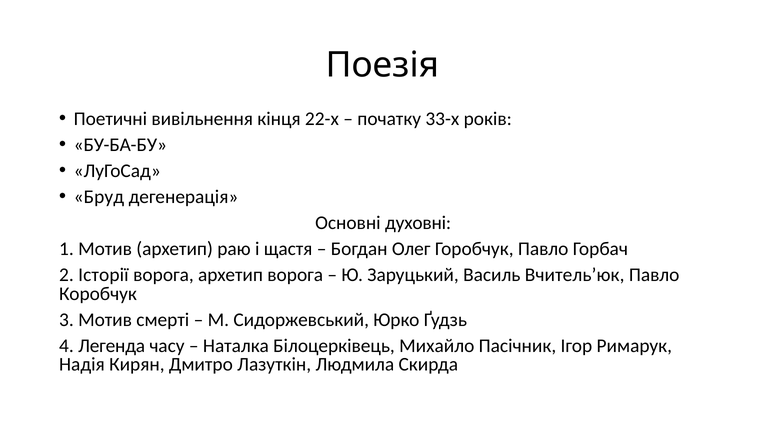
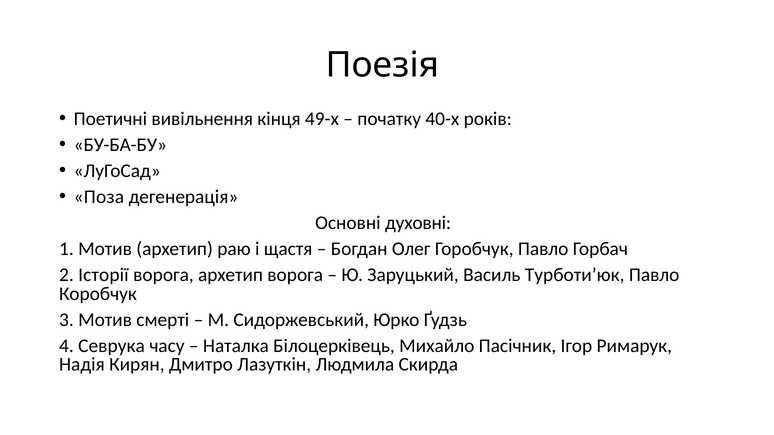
22-х: 22-х -> 49-х
33-х: 33-х -> 40-х
Бруд: Бруд -> Поза
Вчитель’юк: Вчитель’юк -> Турботи’юк
Легенда: Легенда -> Севрука
